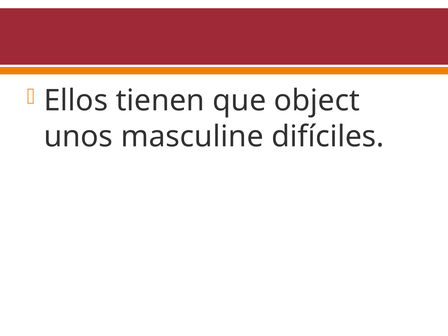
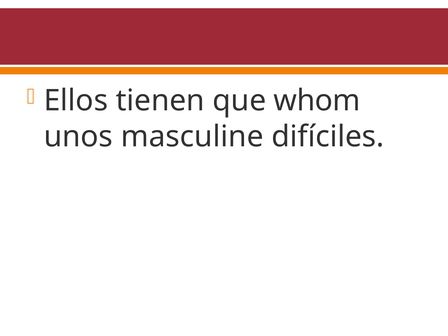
object: object -> whom
